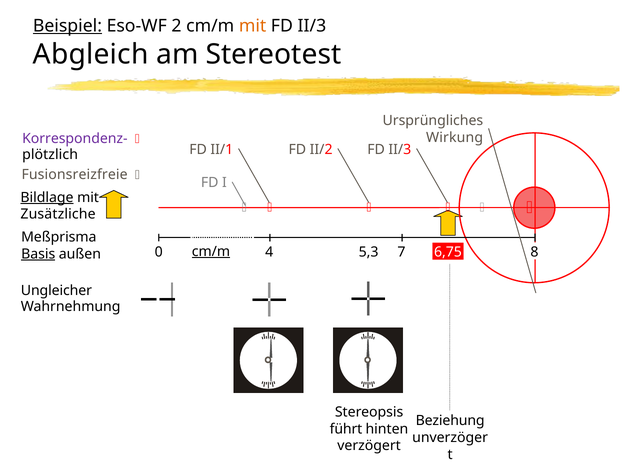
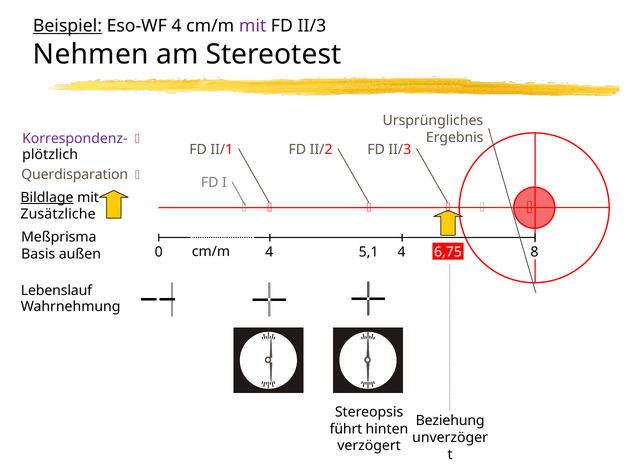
Eso-WF 2: 2 -> 4
mit at (253, 26) colour: orange -> purple
Abgleich: Abgleich -> Nehmen
Wirkung: Wirkung -> Ergebnis
Fusionsreizfreie: Fusionsreizfreie -> Querdisparation
cm/m at (211, 252) underline: present -> none
4 7: 7 -> 4
5,3: 5,3 -> 5,1
Basis underline: present -> none
Ungleicher: Ungleicher -> Lebenslauf
